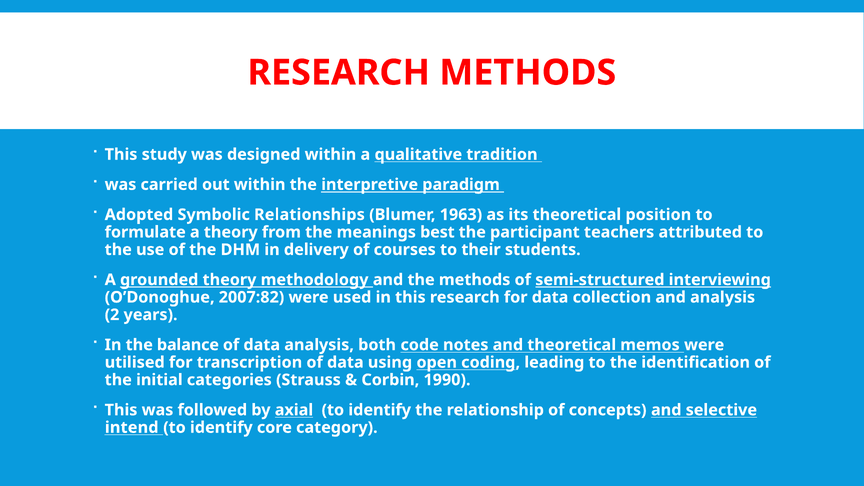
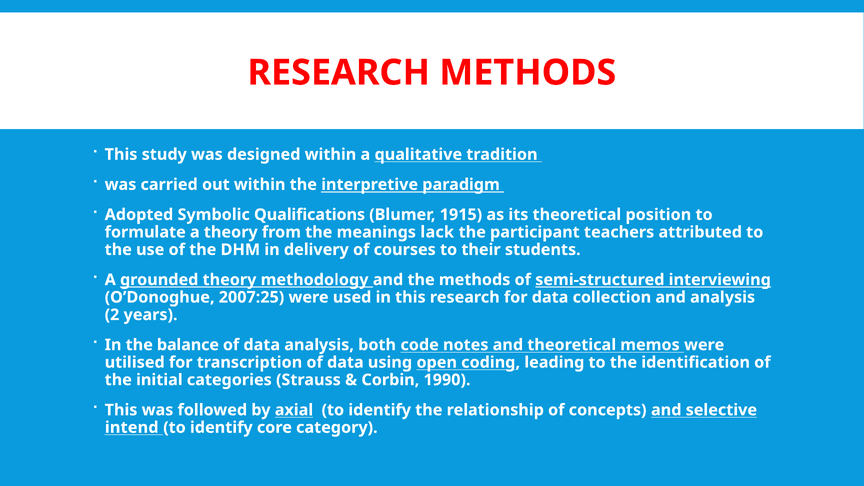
Relationships: Relationships -> Qualifications
1963: 1963 -> 1915
best: best -> lack
2007:82: 2007:82 -> 2007:25
